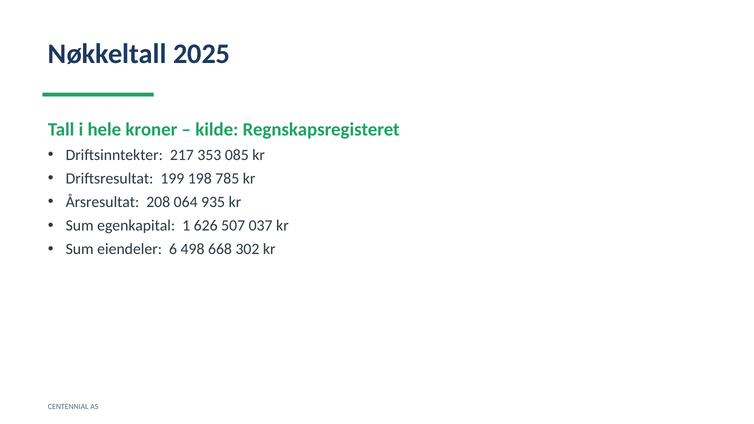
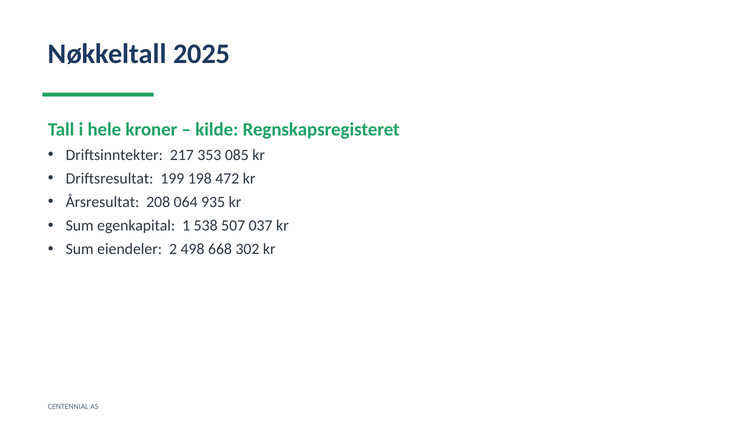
785: 785 -> 472
626: 626 -> 538
6: 6 -> 2
